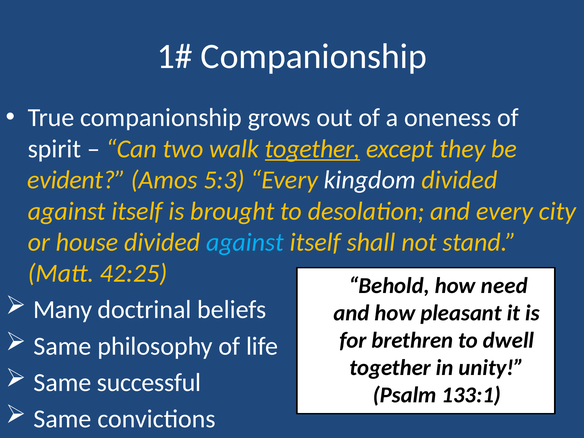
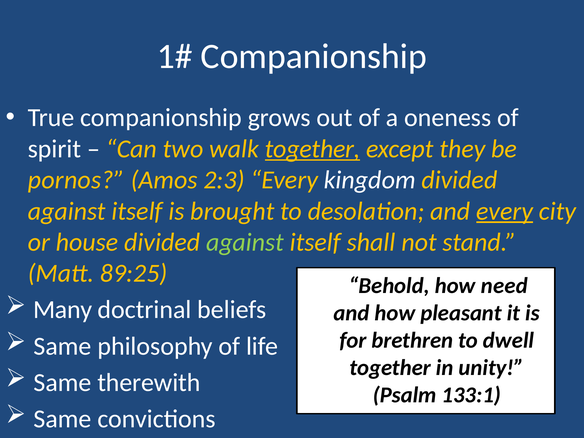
evident: evident -> pornos
5:3: 5:3 -> 2:3
every at (505, 211) underline: none -> present
against at (245, 242) colour: light blue -> light green
42:25: 42:25 -> 89:25
successful: successful -> therewith
